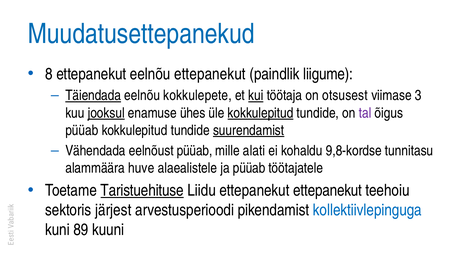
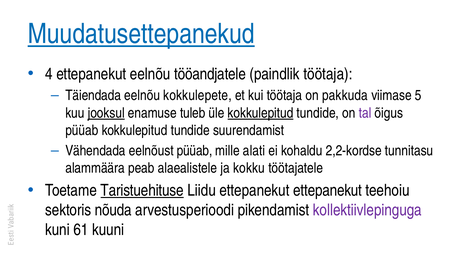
Muudatusettepanekud underline: none -> present
8: 8 -> 4
eelnõu ettepanekut: ettepanekut -> tööandjatele
paindlik liigume: liigume -> töötaja
Täiendada underline: present -> none
kui underline: present -> none
otsusest: otsusest -> pakkuda
3: 3 -> 5
ühes: ühes -> tuleb
suurendamist underline: present -> none
9,8-kordse: 9,8-kordse -> 2,2-kordse
huve: huve -> peab
ja püüab: püüab -> kokku
järjest: järjest -> nõuda
kollektiivlepinguga colour: blue -> purple
89: 89 -> 61
